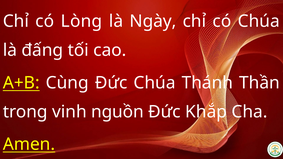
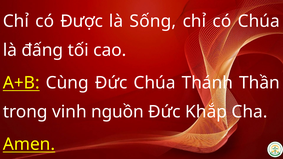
Lòng: Lòng -> Được
Ngày: Ngày -> Sống
